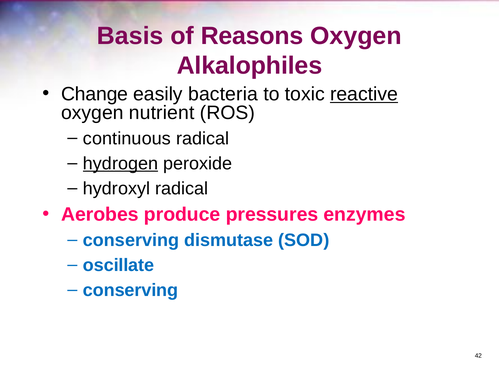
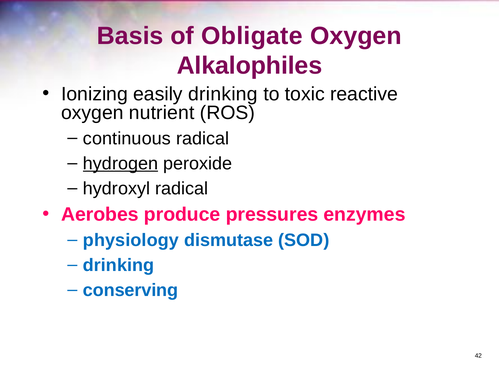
Reasons: Reasons -> Obligate
Change: Change -> Ionizing
easily bacteria: bacteria -> drinking
reactive underline: present -> none
conserving at (131, 240): conserving -> physiology
oscillate at (119, 265): oscillate -> drinking
